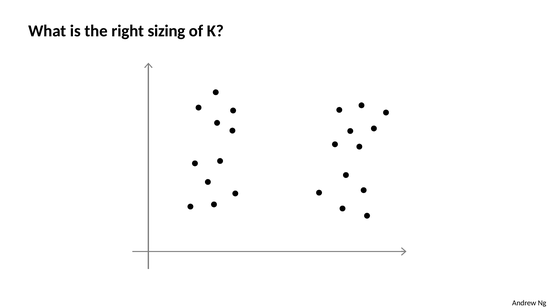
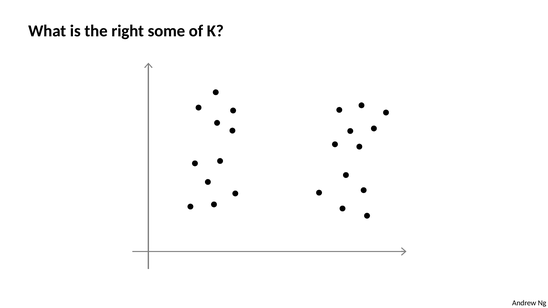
sizing: sizing -> some
